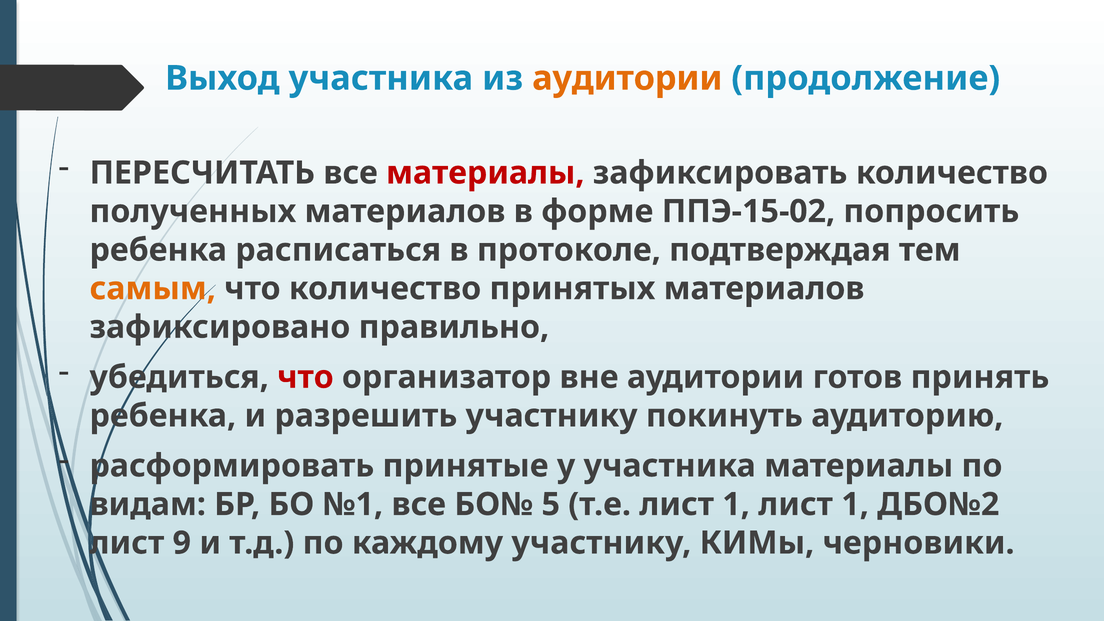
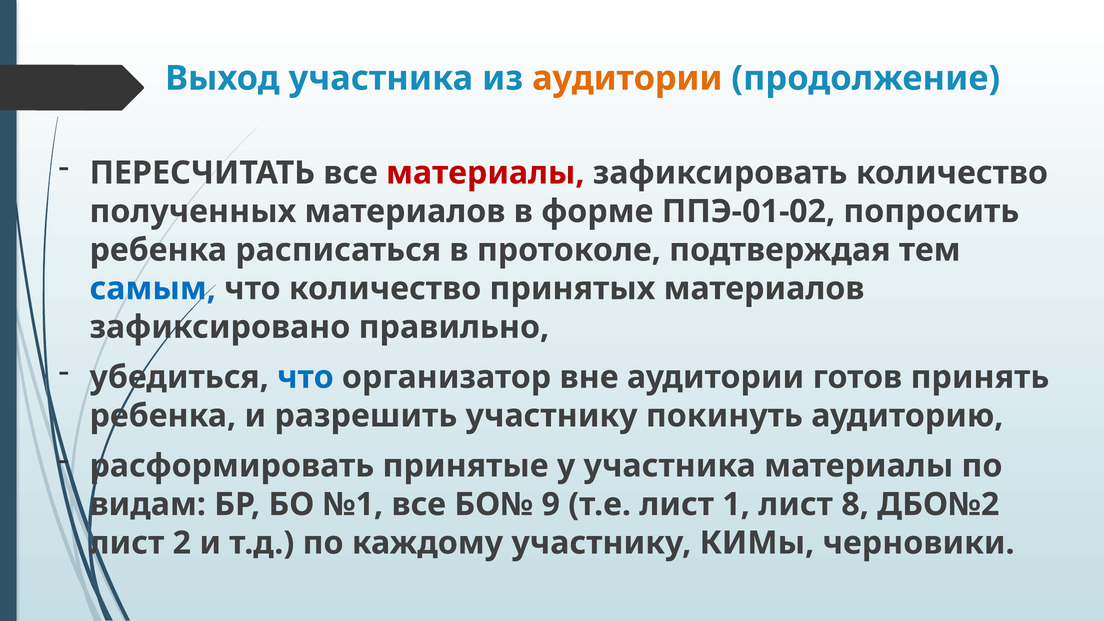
ППЭ-15-02: ППЭ-15-02 -> ППЭ-01-02
самым colour: orange -> blue
что at (305, 377) colour: red -> blue
5: 5 -> 9
1 лист 1: 1 -> 8
9: 9 -> 2
